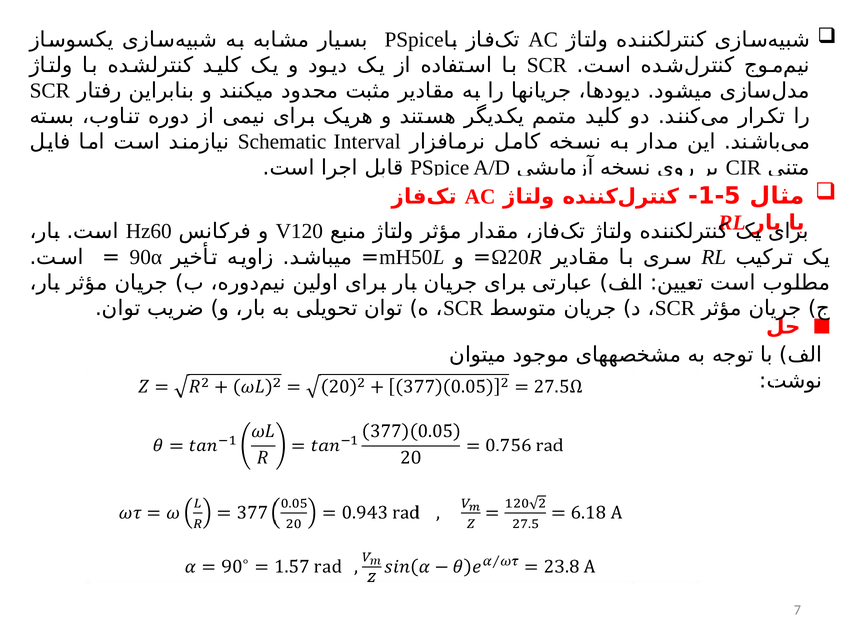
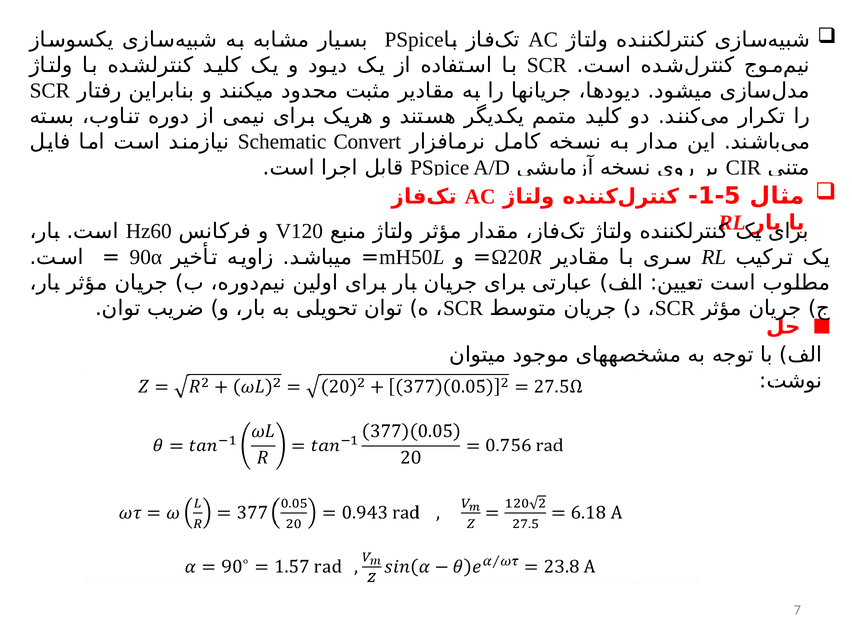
Interval: Interval -> Convert
